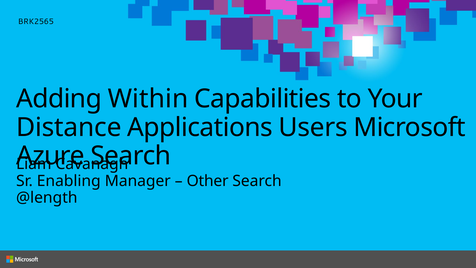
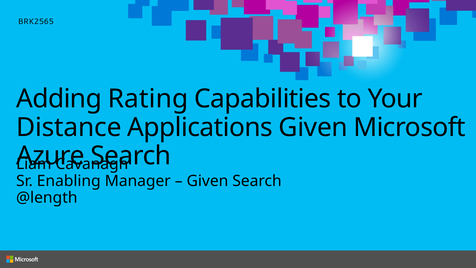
Within: Within -> Rating
Applications Users: Users -> Given
Other at (208, 181): Other -> Given
